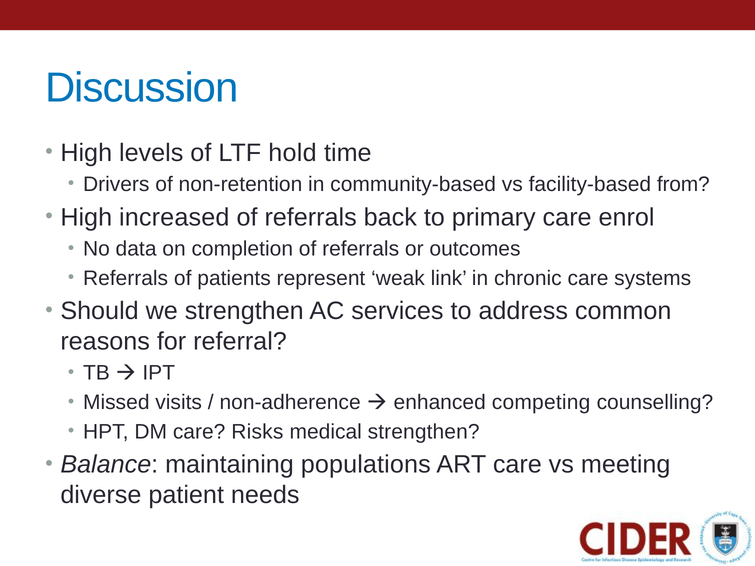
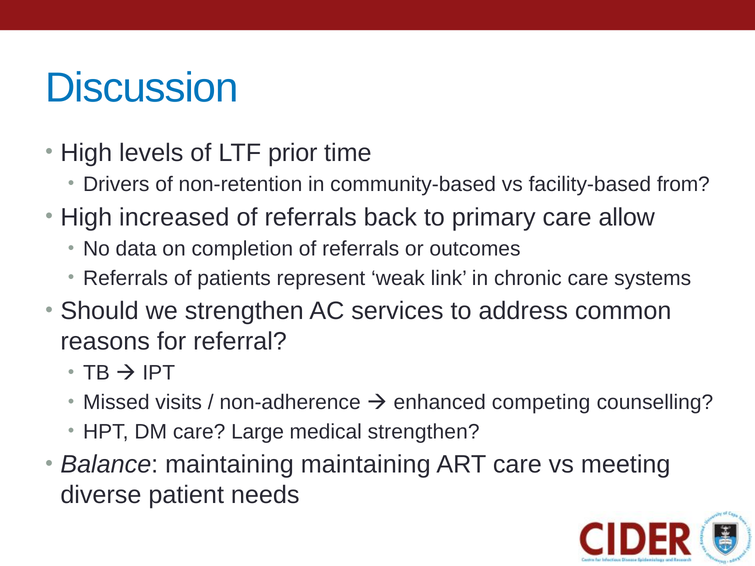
hold: hold -> prior
enrol: enrol -> allow
Risks: Risks -> Large
maintaining populations: populations -> maintaining
